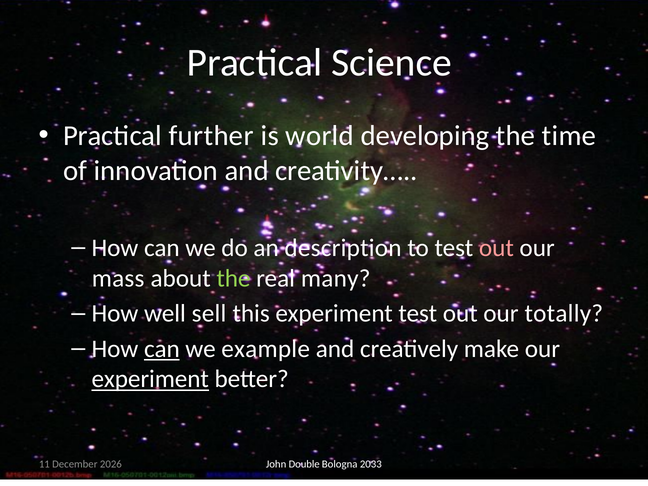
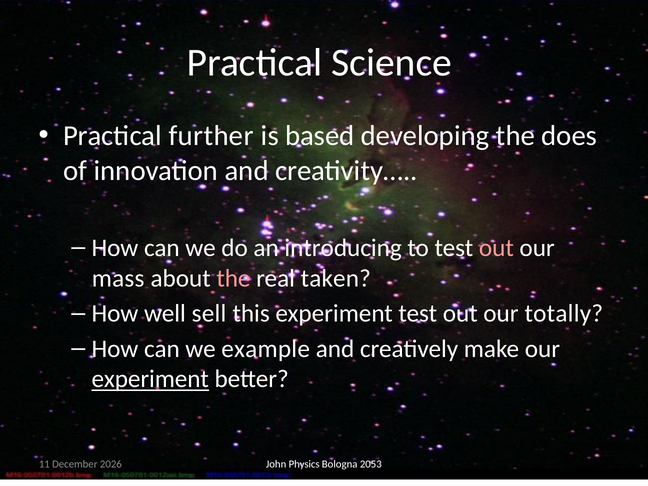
world: world -> based
time: time -> does
description: description -> introducing
the at (233, 278) colour: light green -> pink
many: many -> taken
can at (162, 349) underline: present -> none
Double: Double -> Physics
2033: 2033 -> 2053
